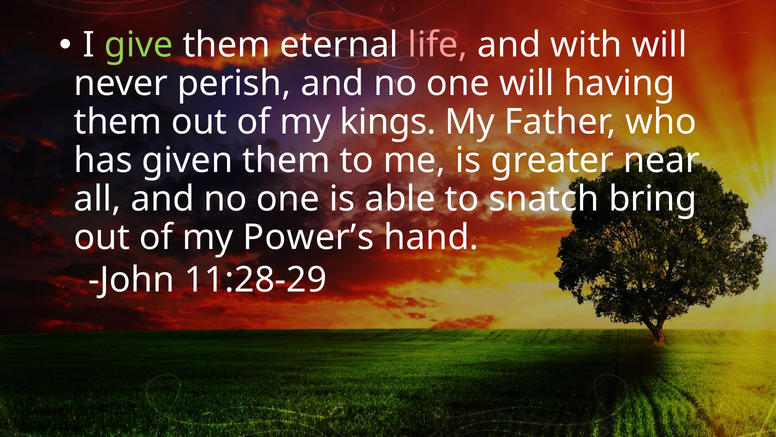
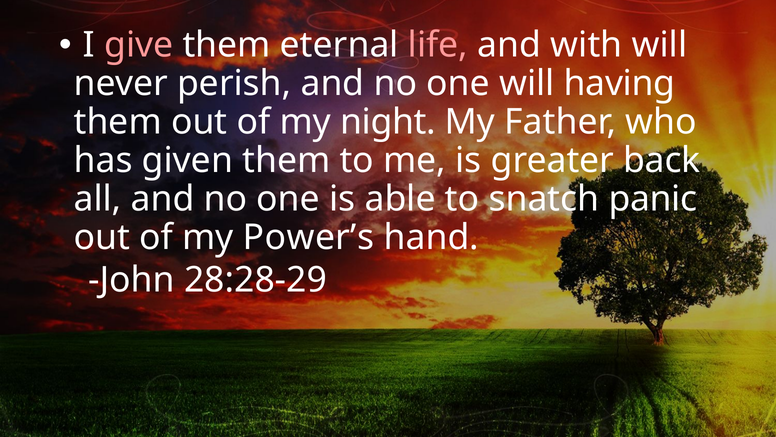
give colour: light green -> pink
kings: kings -> night
near: near -> back
bring: bring -> panic
11:28-29: 11:28-29 -> 28:28-29
